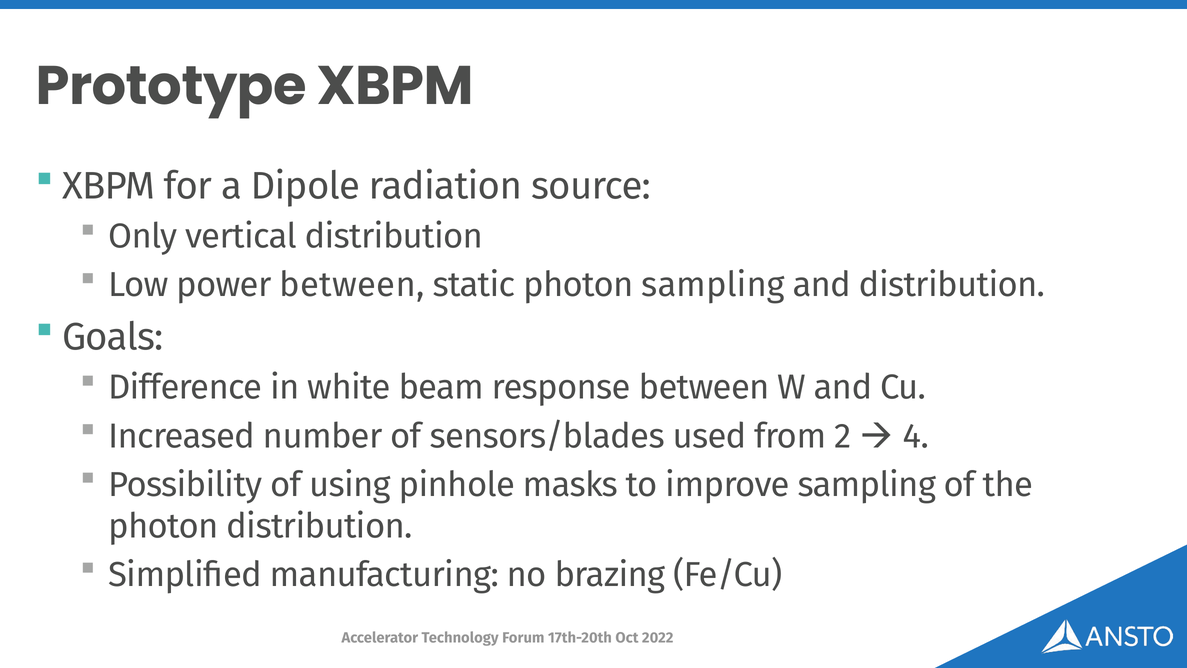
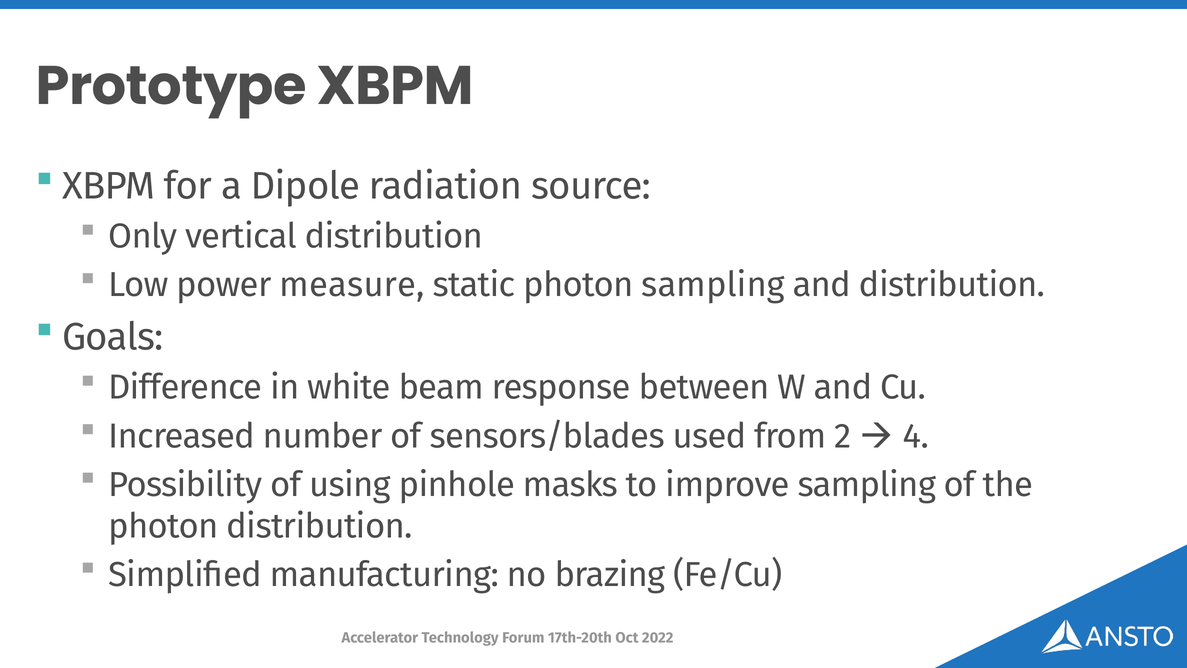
power between: between -> measure
